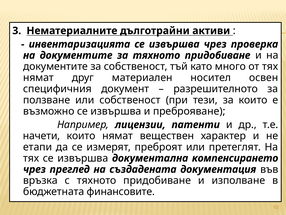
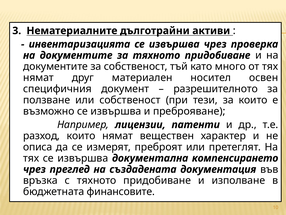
начети: начети -> разход
етапи: етапи -> описа
